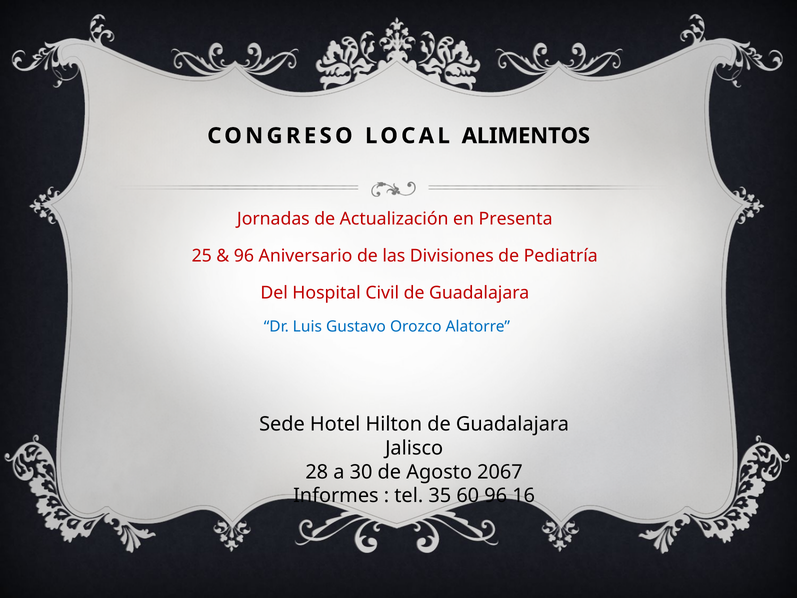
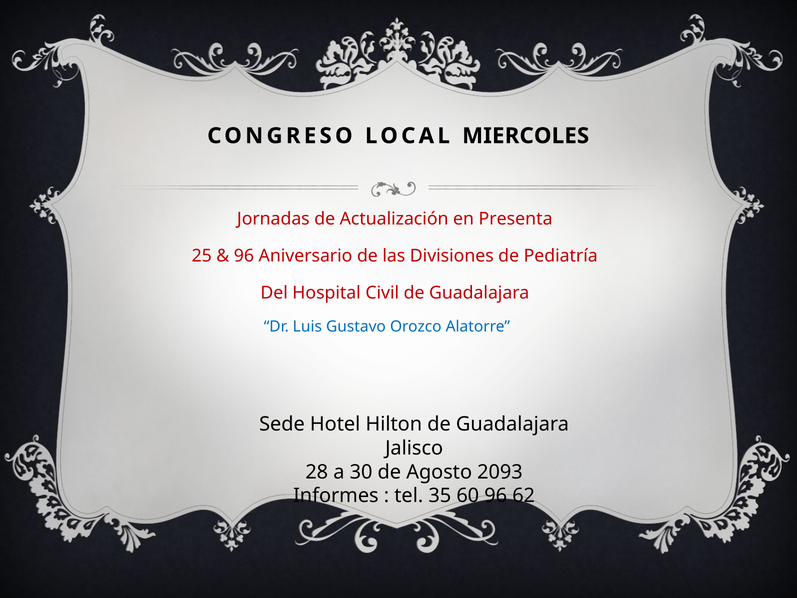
ALIMENTOS: ALIMENTOS -> MIERCOLES
2067: 2067 -> 2093
16: 16 -> 62
